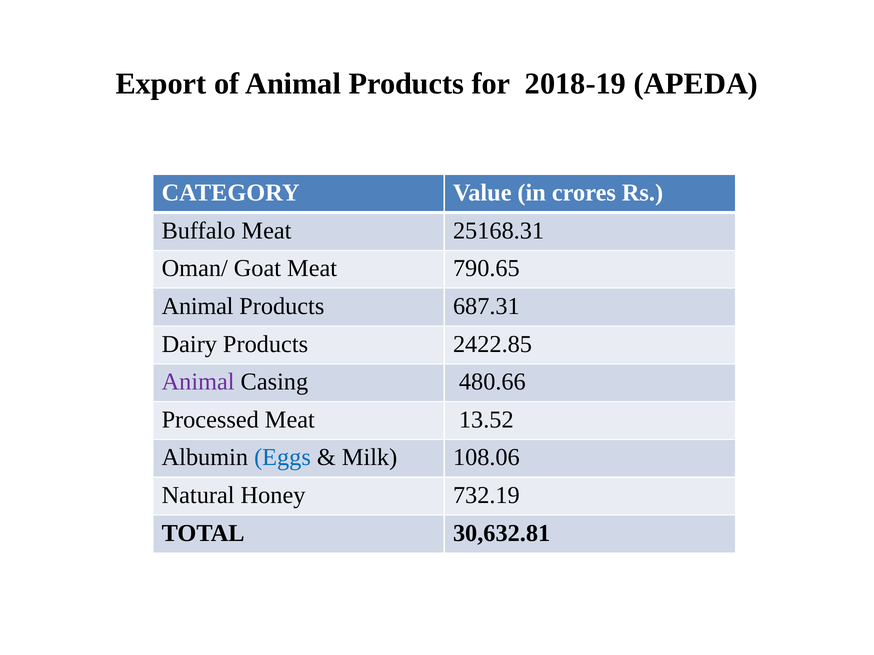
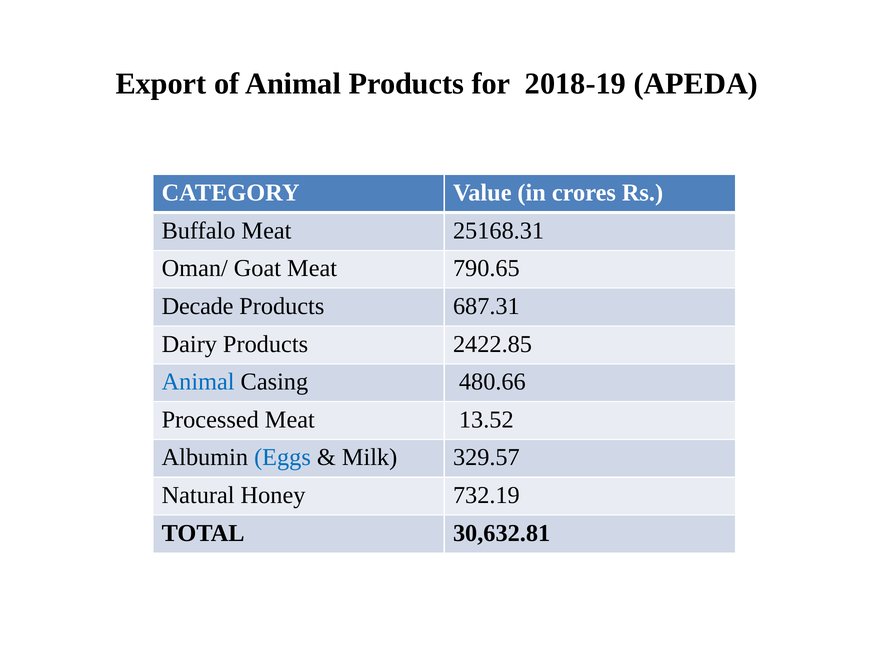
Animal at (198, 306): Animal -> Decade
Animal at (198, 382) colour: purple -> blue
108.06: 108.06 -> 329.57
